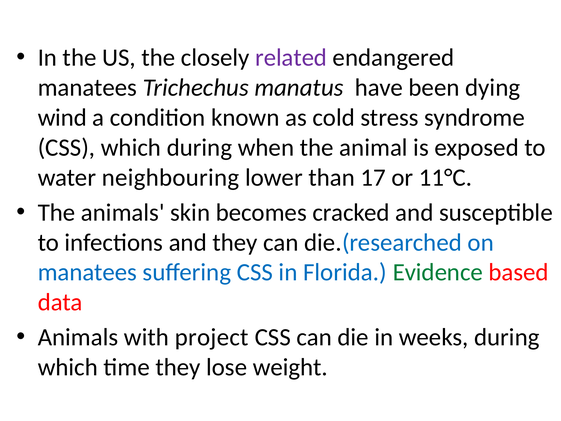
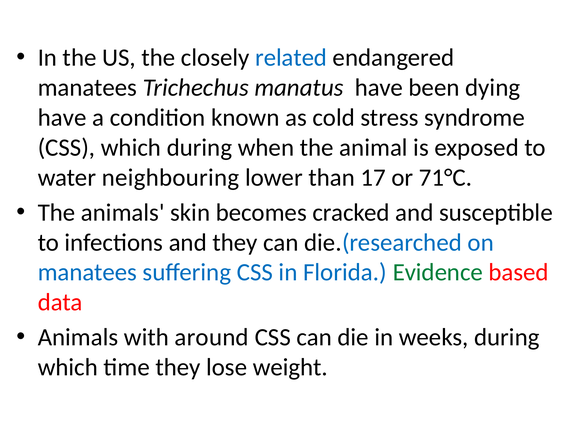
related colour: purple -> blue
wind at (62, 118): wind -> have
11°C: 11°C -> 71°C
project: project -> around
